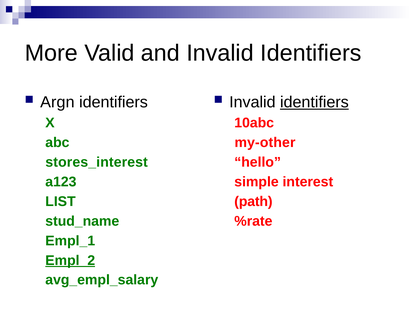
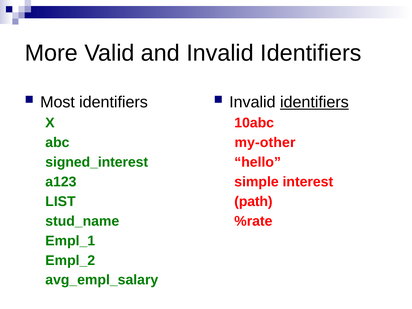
Argn: Argn -> Most
stores_interest: stores_interest -> signed_interest
Empl_2 underline: present -> none
